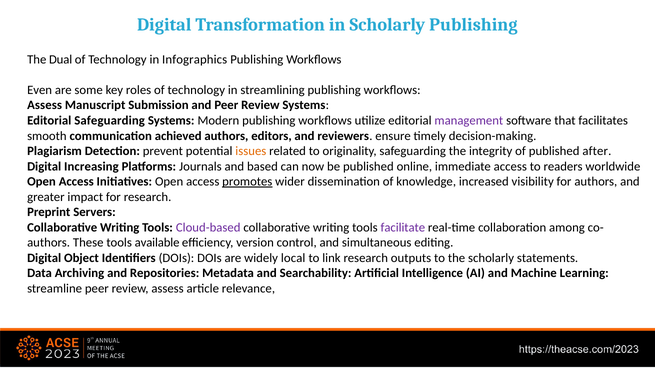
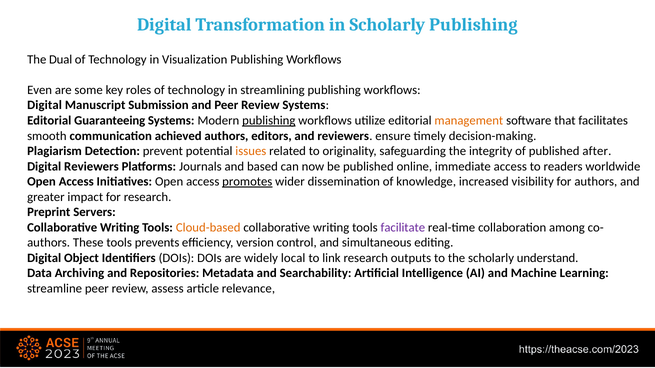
Infographics: Infographics -> Visualization
Assess at (45, 105): Assess -> Digital
Editorial Safeguarding: Safeguarding -> Guaranteeing
publishing at (269, 121) underline: none -> present
management colour: purple -> orange
Digital Increasing: Increasing -> Reviewers
Cloud-based colour: purple -> orange
available: available -> prevents
statements: statements -> understand
